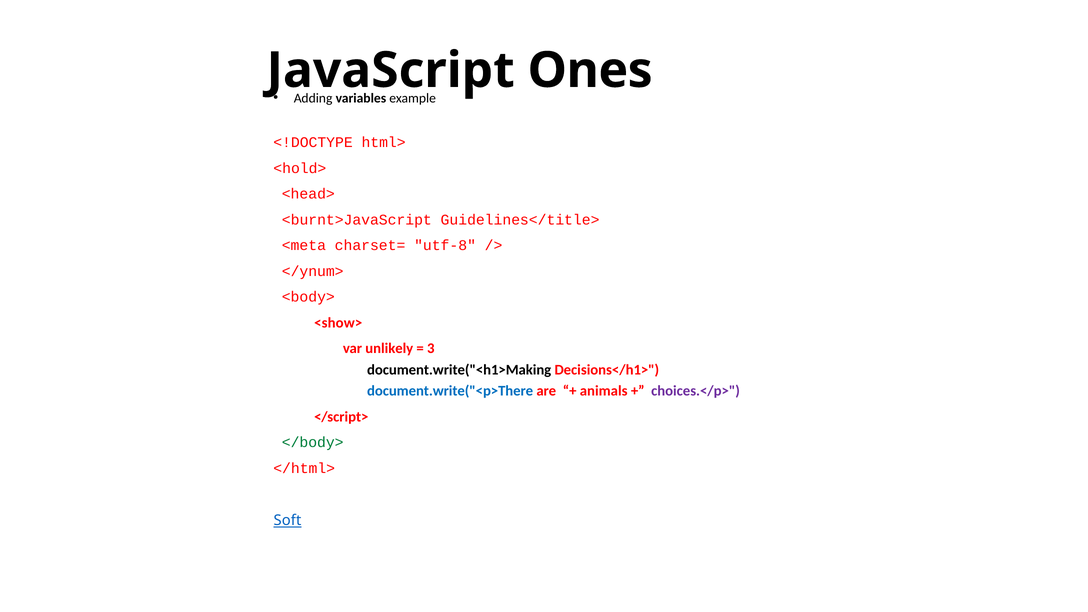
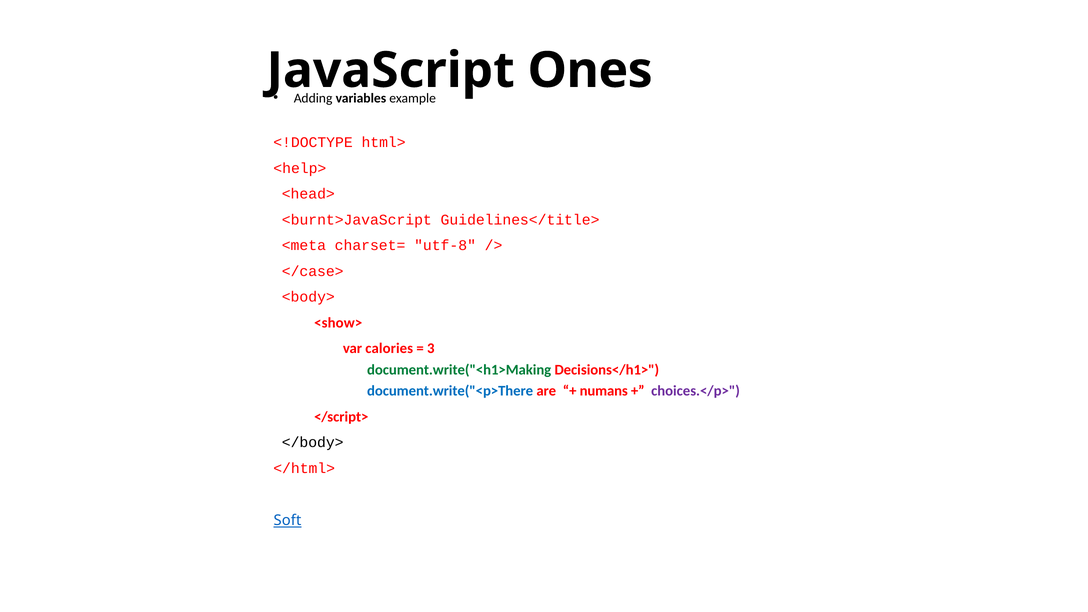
<hold>: <hold> -> <help>
</ynum>: </ynum> -> </case>
unlikely: unlikely -> calories
document.write("<h1>Making colour: black -> green
animals: animals -> numans
</body> colour: green -> black
